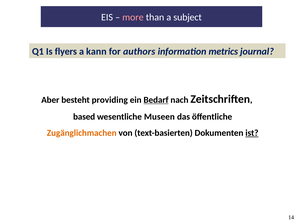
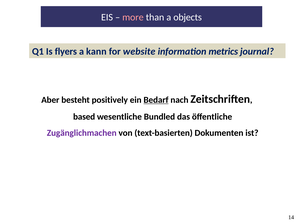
subject: subject -> objects
authors: authors -> website
providing: providing -> positively
Museen: Museen -> Bundled
Zugänglichmachen colour: orange -> purple
ist underline: present -> none
